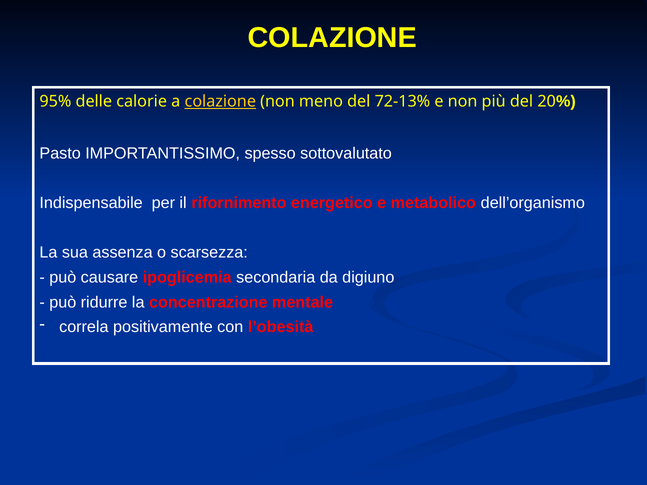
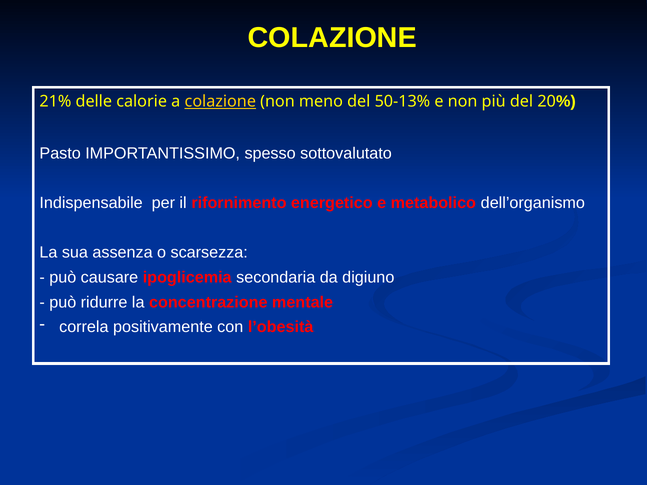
95%: 95% -> 21%
72-13%: 72-13% -> 50-13%
